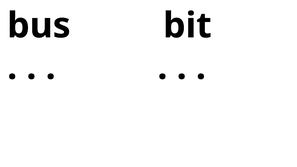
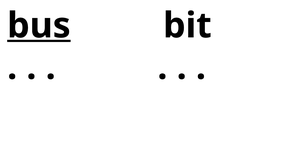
bus underline: none -> present
